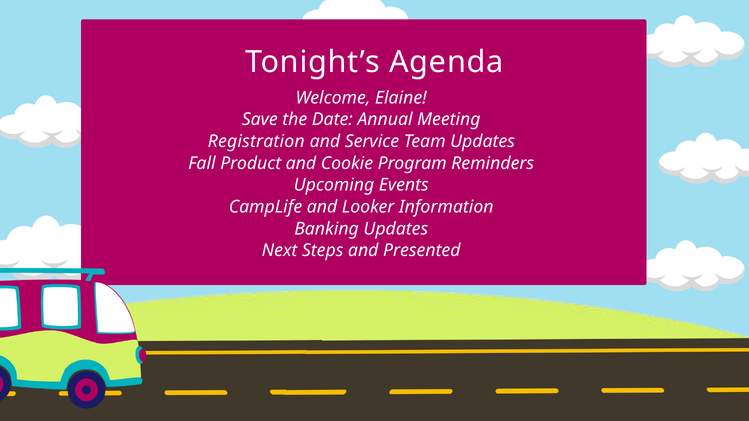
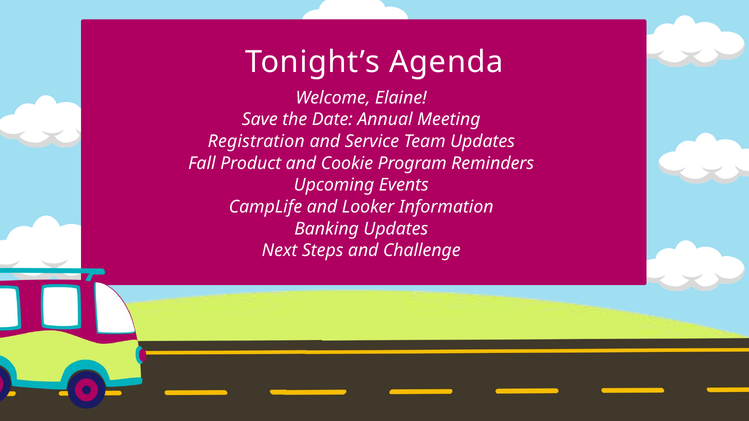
Presented: Presented -> Challenge
